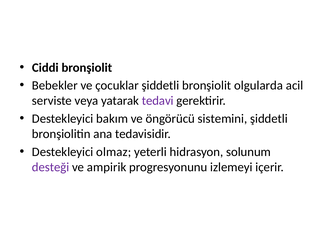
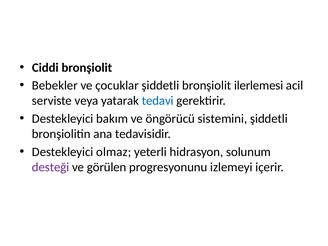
olgularda: olgularda -> ilerlemesi
tedavi colour: purple -> blue
ampirik: ampirik -> görülen
